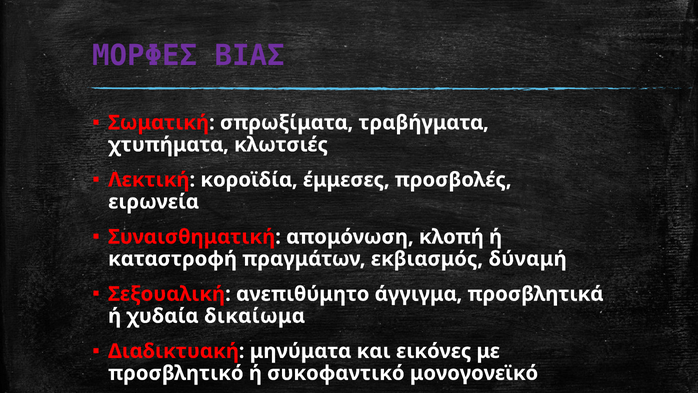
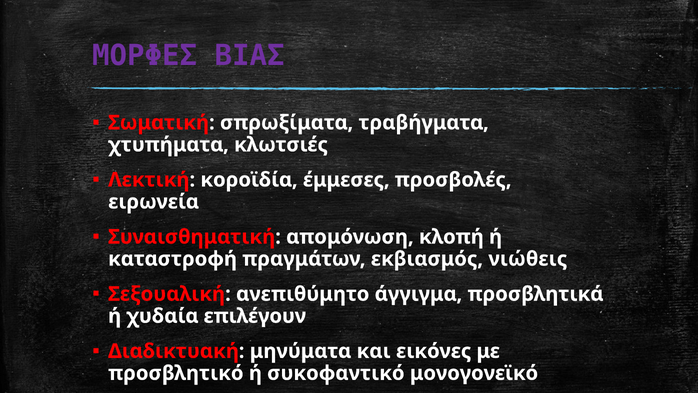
δύναμή: δύναμή -> νιώθεις
δικαίωμα: δικαίωμα -> επιλέγουν
